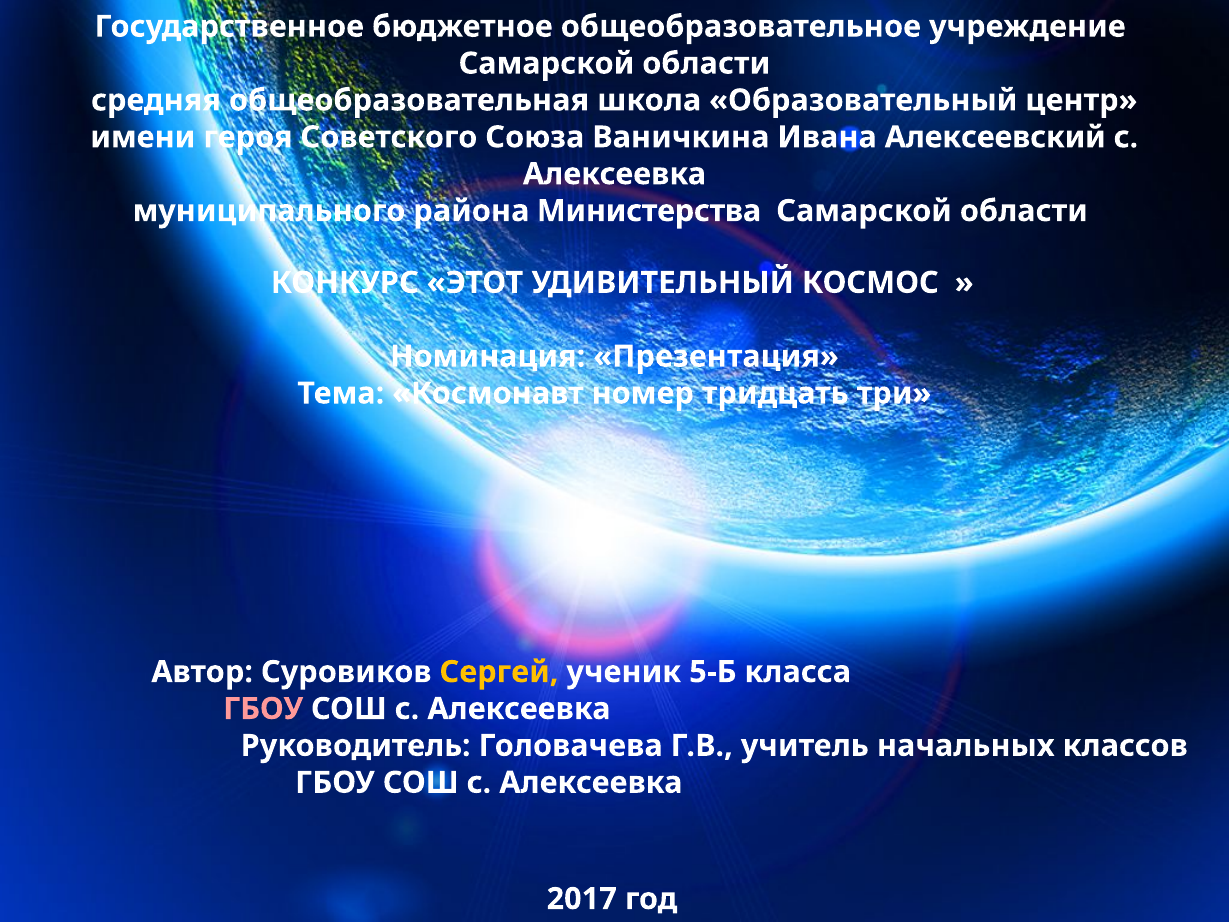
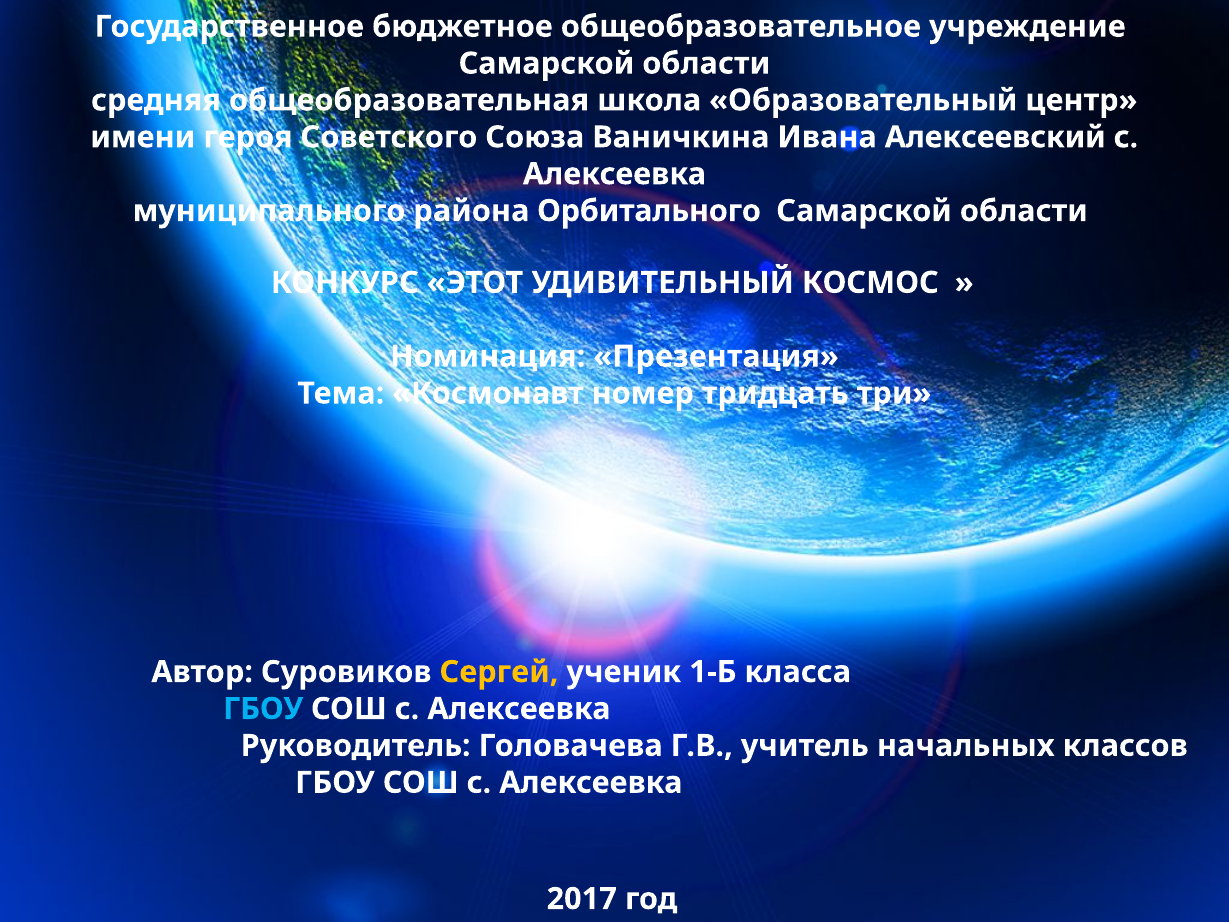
Министерства: Министерства -> Орбитального
5-Б: 5-Б -> 1-Б
ГБОУ at (263, 709) colour: pink -> light blue
